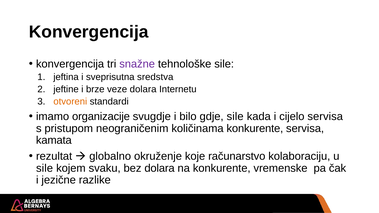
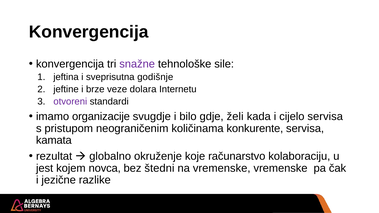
sredstva: sredstva -> godišnje
otvoreni colour: orange -> purple
gdje sile: sile -> želi
sile at (45, 168): sile -> jest
svaku: svaku -> novca
bez dolara: dolara -> štedni
na konkurente: konkurente -> vremenske
